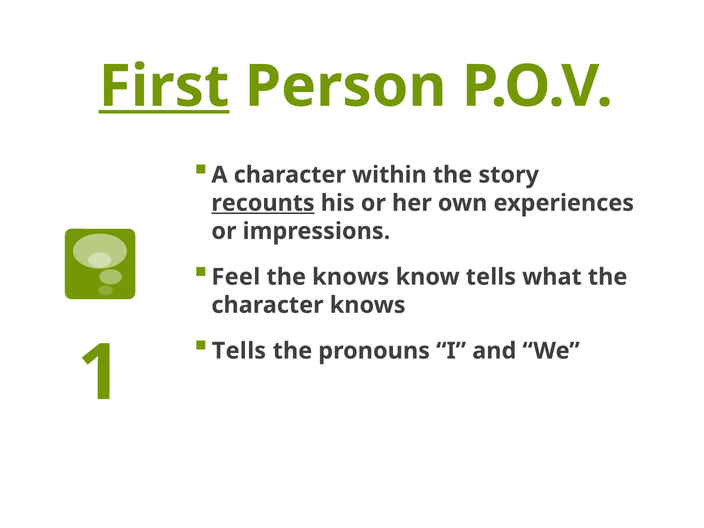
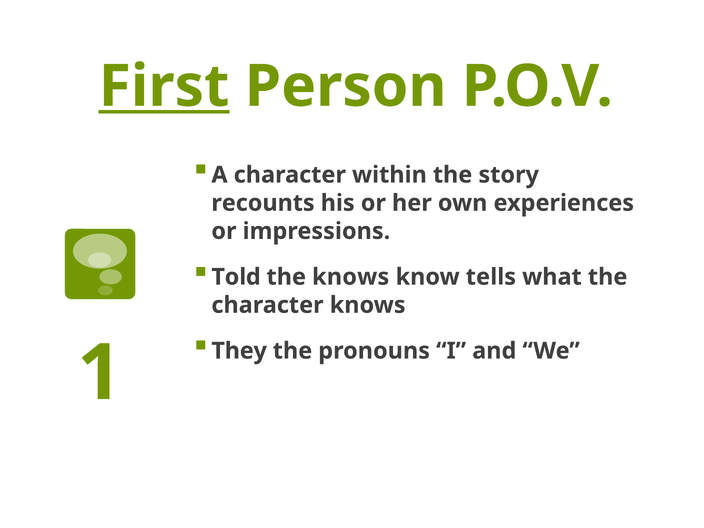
recounts underline: present -> none
Feel: Feel -> Told
Tells at (239, 351): Tells -> They
